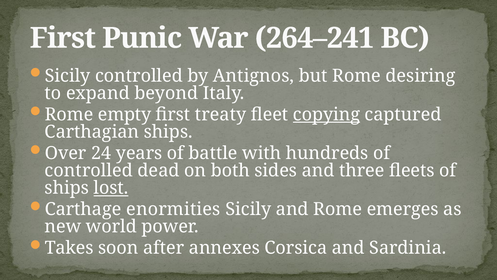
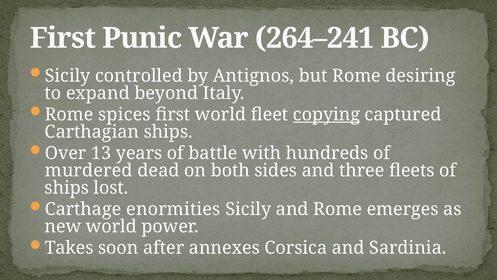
empty: empty -> spices
first treaty: treaty -> world
24: 24 -> 13
controlled at (89, 170): controlled -> murdered
lost underline: present -> none
